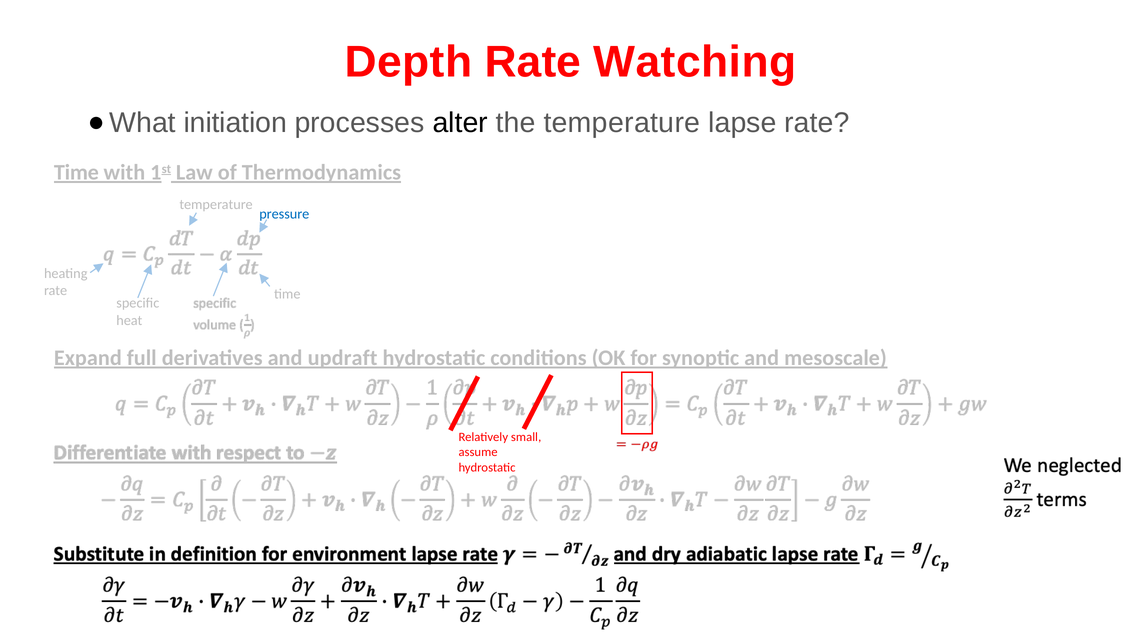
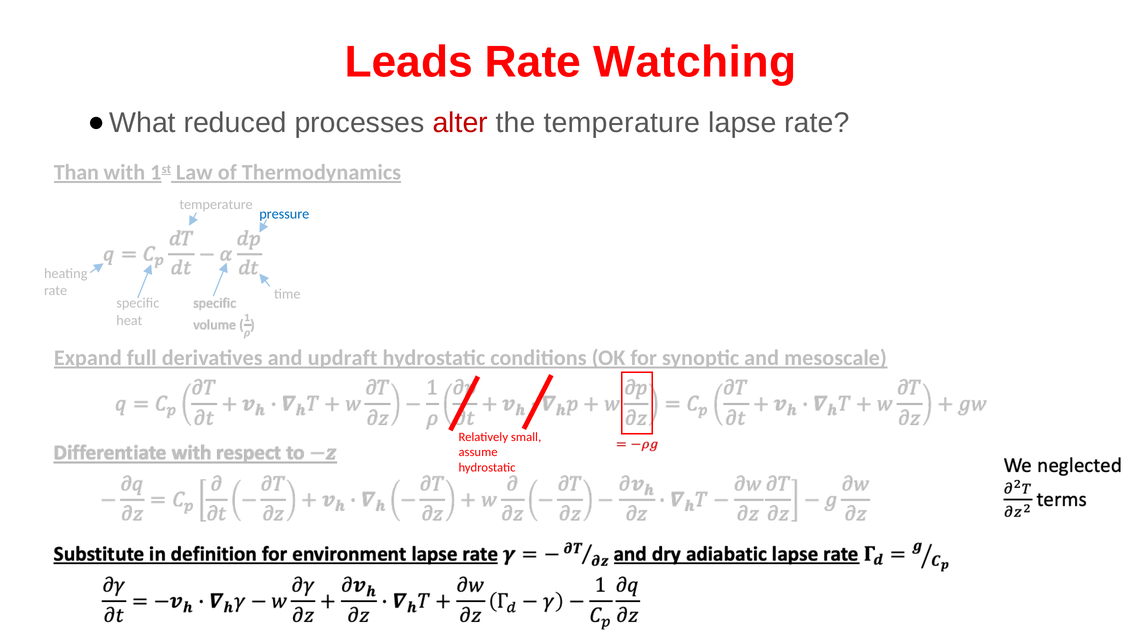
Depth: Depth -> Leads
initiation: initiation -> reduced
alter colour: black -> red
Time at (76, 172): Time -> Than
